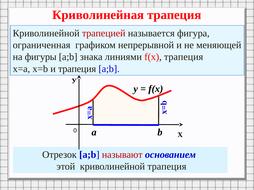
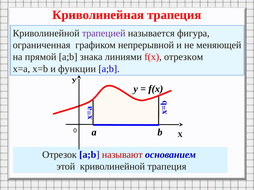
трапецией colour: red -> purple
фигуры: фигуры -> прямой
f(х трапеция: трапеция -> отрезком
и трапеция: трапеция -> функции
